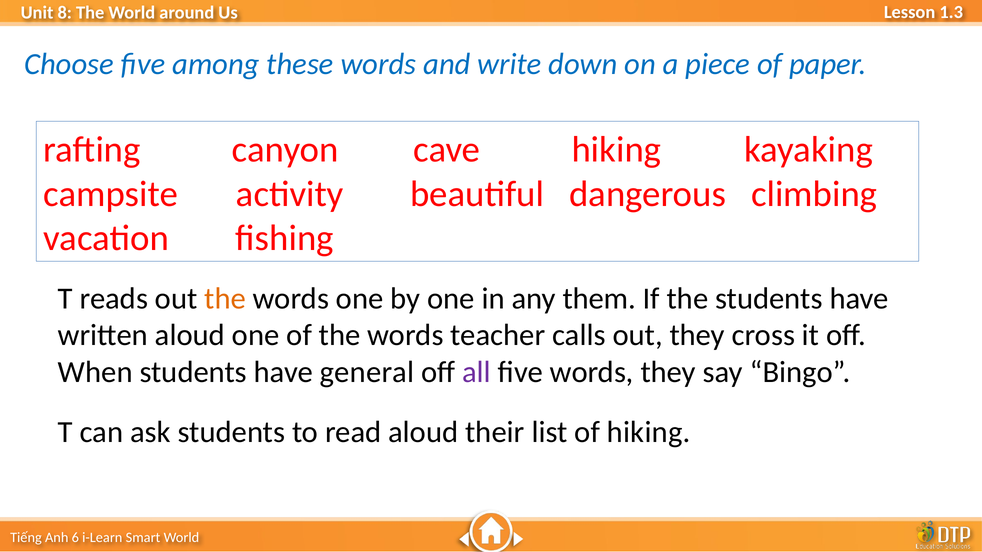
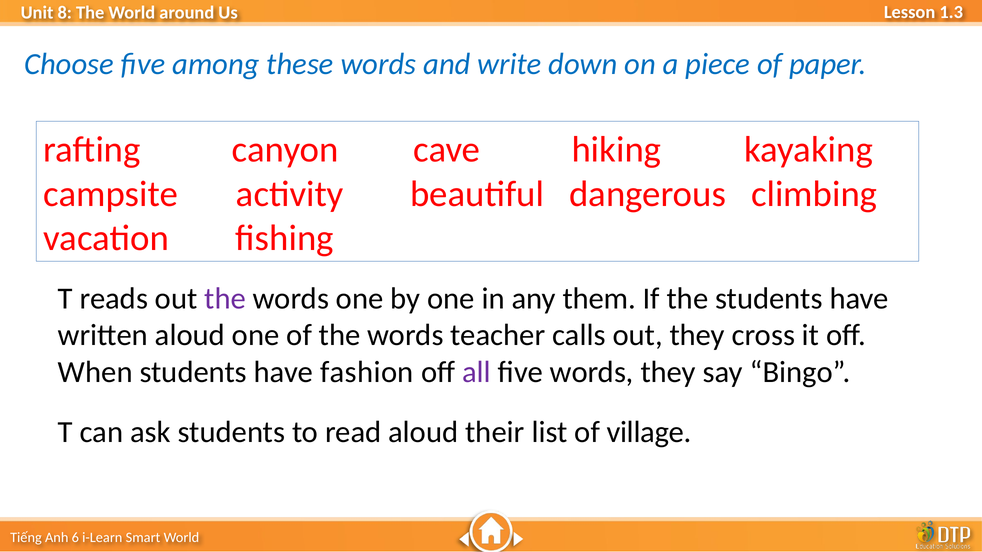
the at (225, 299) colour: orange -> purple
general: general -> fashion
of hiking: hiking -> village
